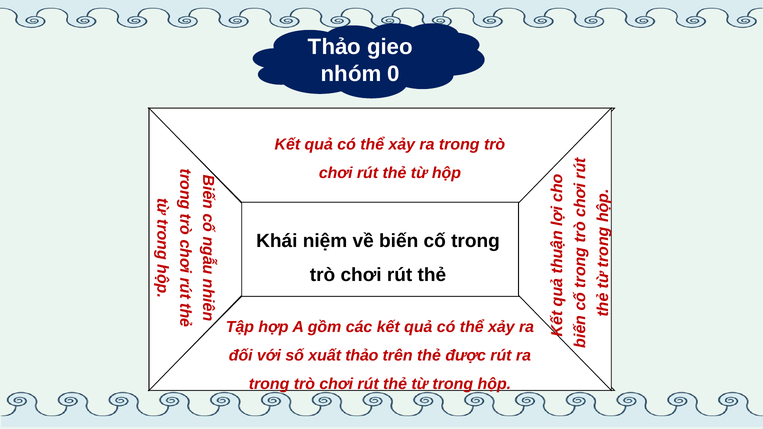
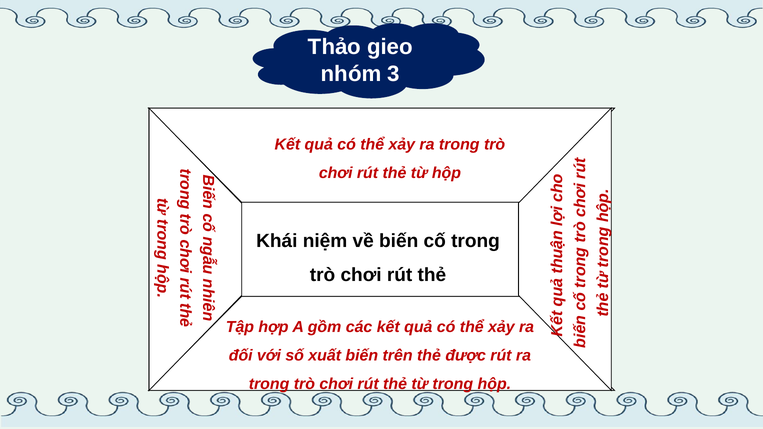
0: 0 -> 3
xuất thảo: thảo -> biến
